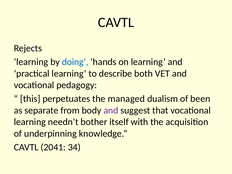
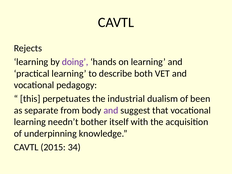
doing colour: blue -> purple
managed: managed -> industrial
2041: 2041 -> 2015
